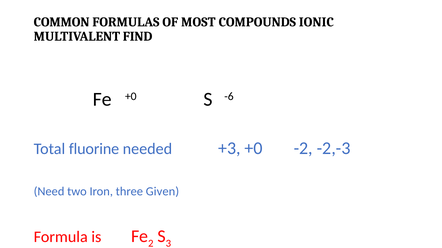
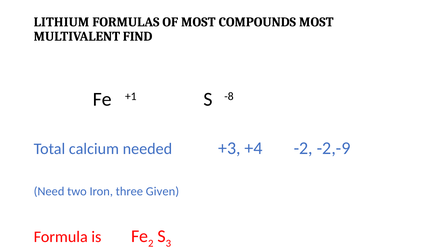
COMMON: COMMON -> LITHIUM
COMPOUNDS IONIC: IONIC -> MOST
Fe +0: +0 -> +1
-6: -6 -> -8
fluorine: fluorine -> calcium
+3 +0: +0 -> +4
-2,-3: -2,-3 -> -2,-9
